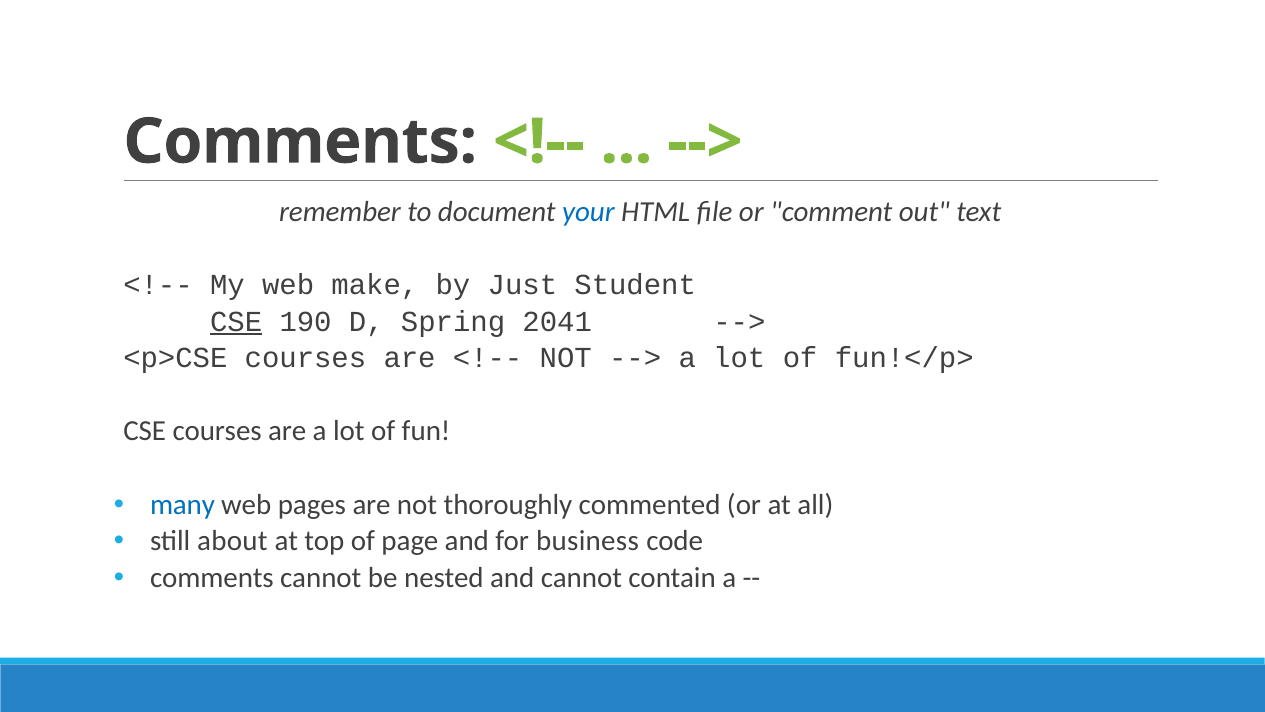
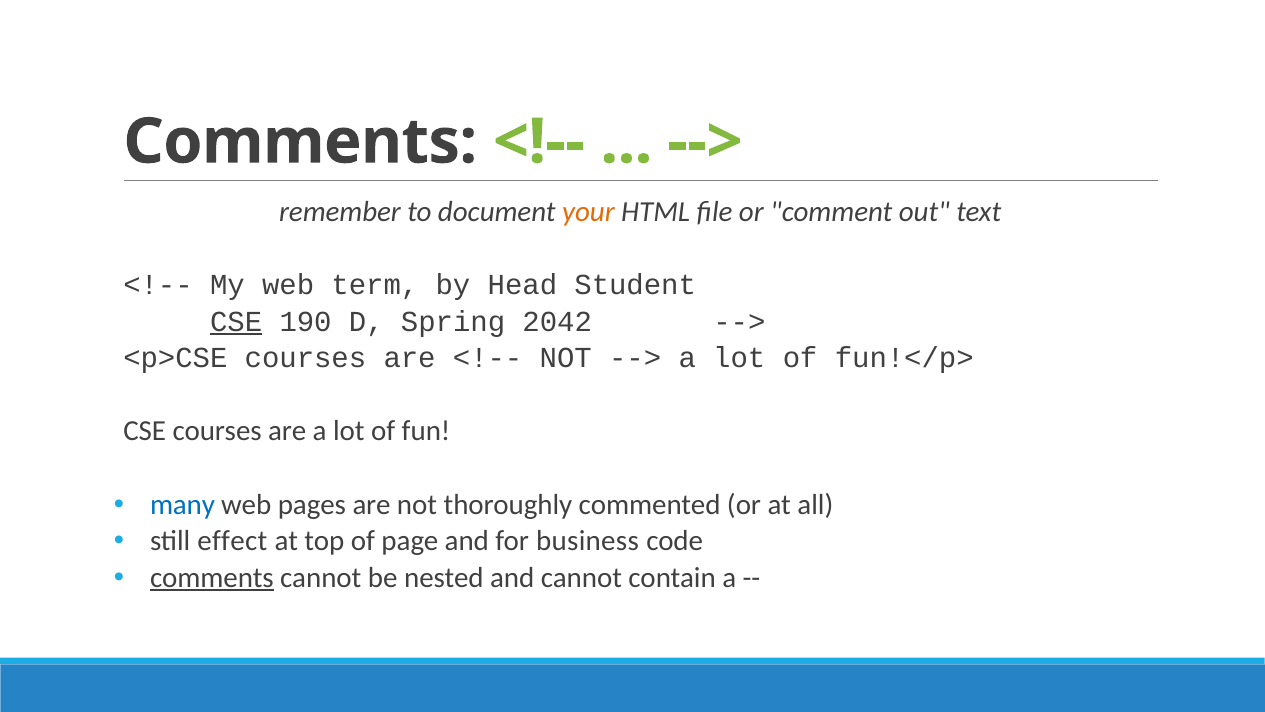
your colour: blue -> orange
make: make -> term
Just: Just -> Head
2041: 2041 -> 2042
about: about -> effect
comments at (212, 577) underline: none -> present
